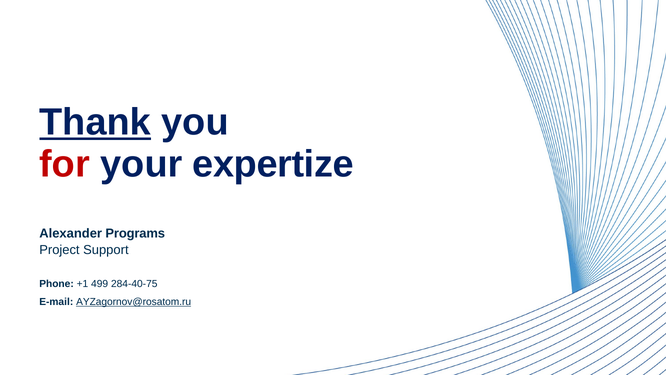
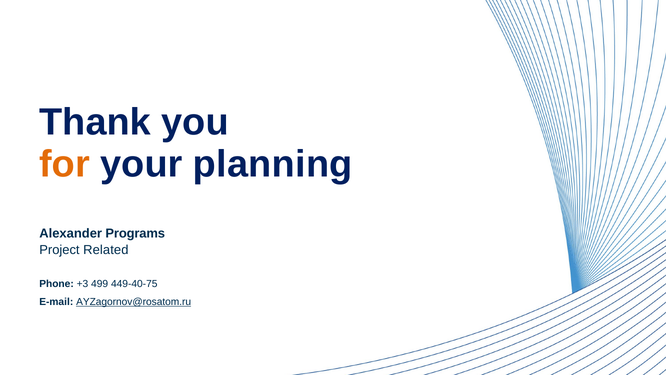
Thank underline: present -> none
for colour: red -> orange
expertize: expertize -> planning
Support: Support -> Related
+1: +1 -> +3
284-40-75: 284-40-75 -> 449-40-75
